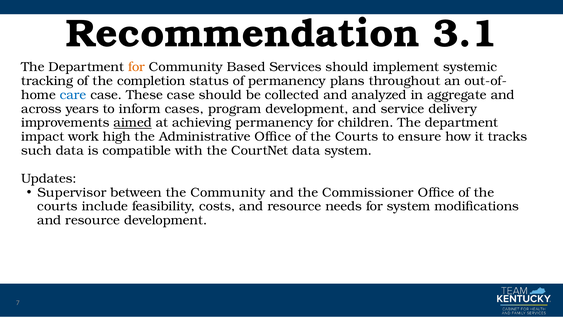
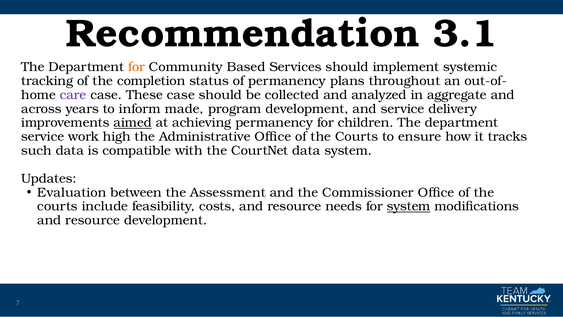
care colour: blue -> purple
cases: cases -> made
impact at (43, 137): impact -> service
Supervisor: Supervisor -> Evaluation
the Community: Community -> Assessment
system at (409, 206) underline: none -> present
